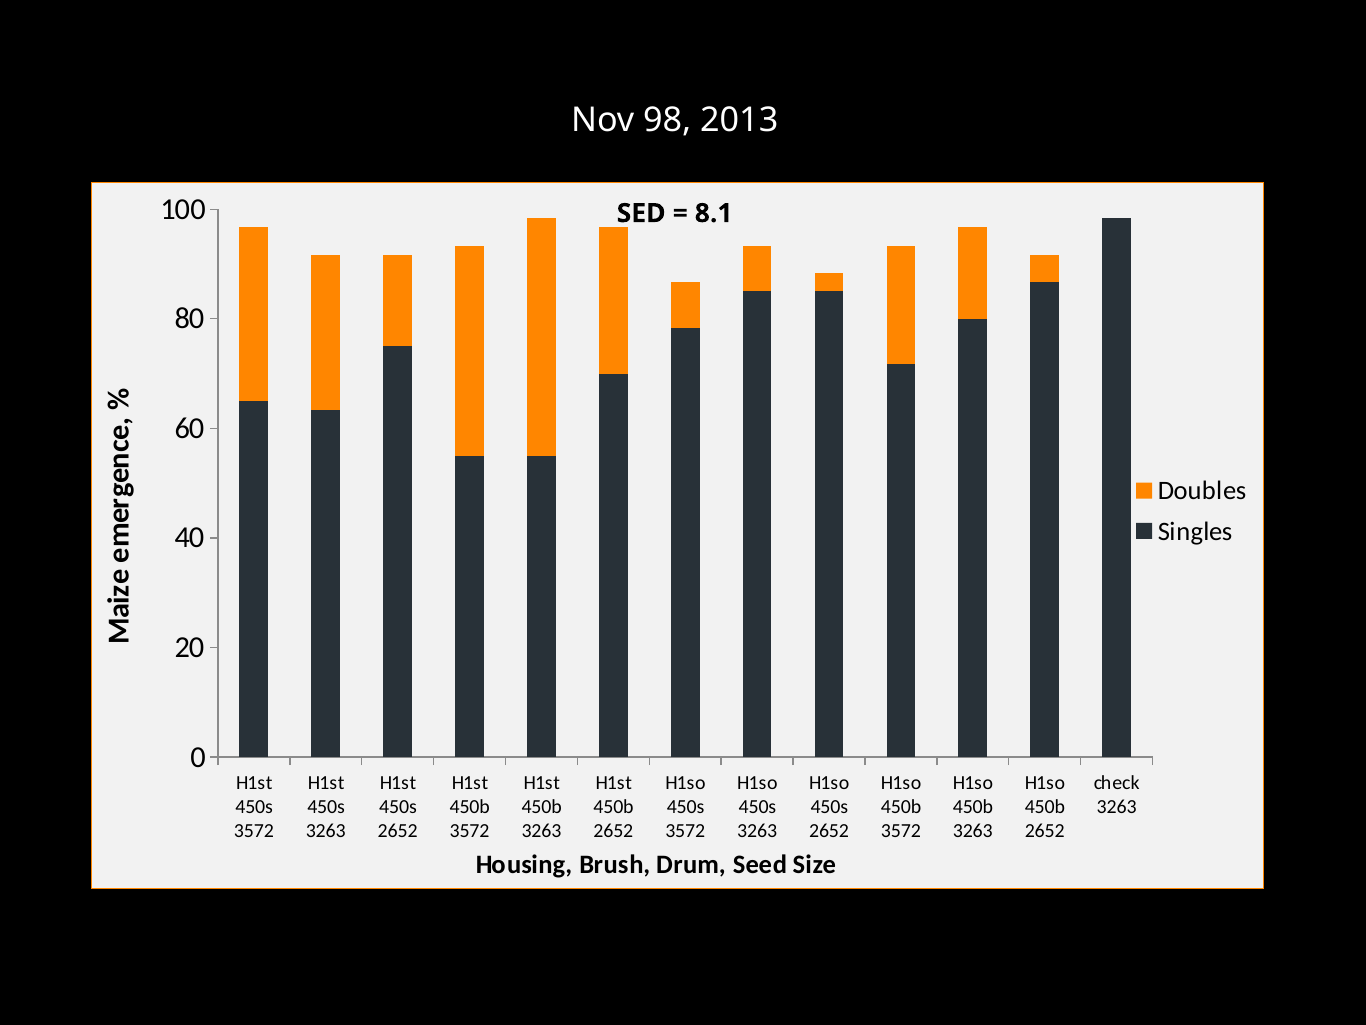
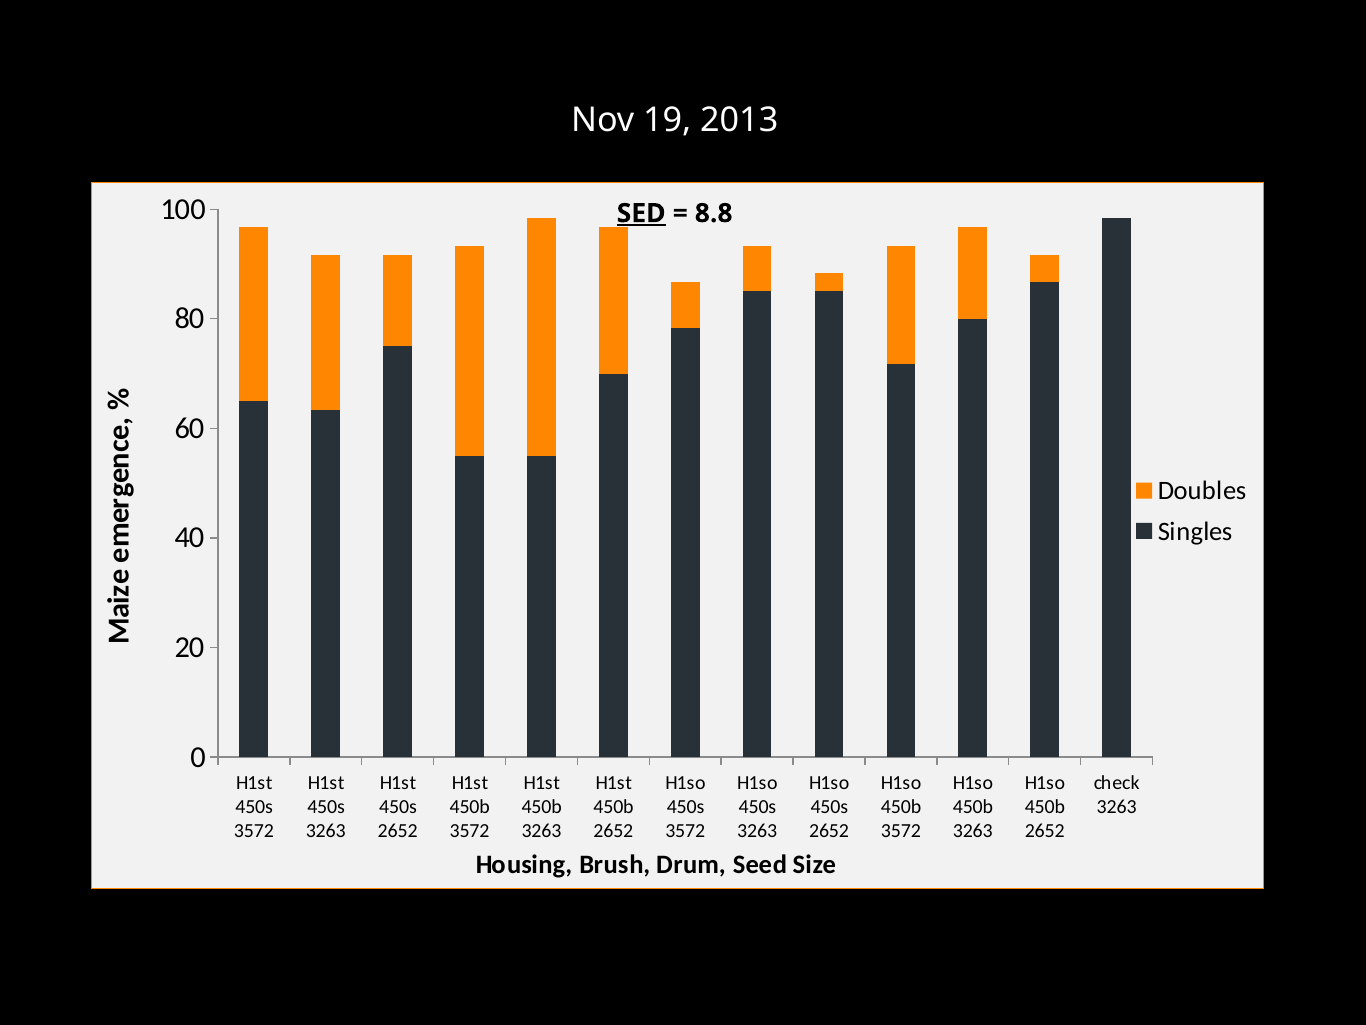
98: 98 -> 19
SED underline: none -> present
8.1: 8.1 -> 8.8
